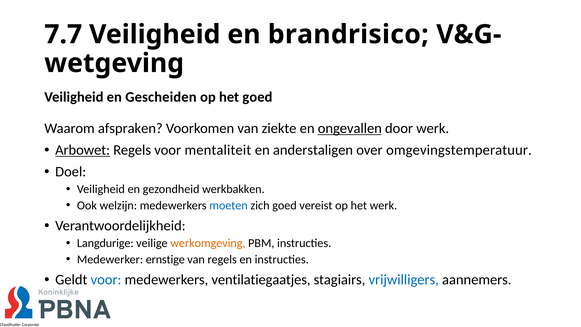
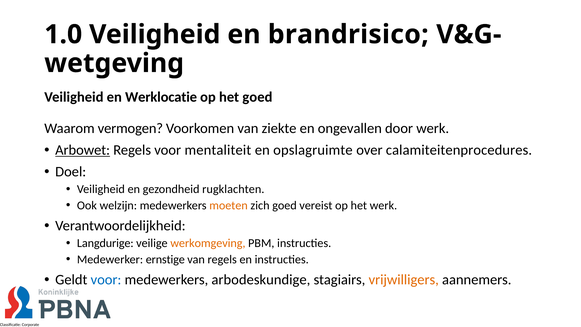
7.7: 7.7 -> 1.0
Gescheiden: Gescheiden -> Werklocatie
afspraken: afspraken -> vermogen
ongevallen underline: present -> none
anderstaligen: anderstaligen -> opslagruimte
omgevingstemperatuur: omgevingstemperatuur -> calamiteitenprocedures
werkbakken: werkbakken -> rugklachten
moeten colour: blue -> orange
ventilatiegaatjes: ventilatiegaatjes -> arbodeskundige
vrijwilligers colour: blue -> orange
